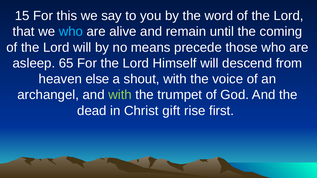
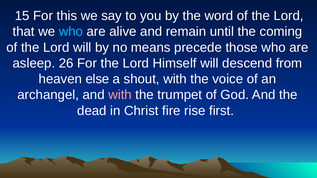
65: 65 -> 26
with at (120, 95) colour: light green -> pink
gift: gift -> fire
